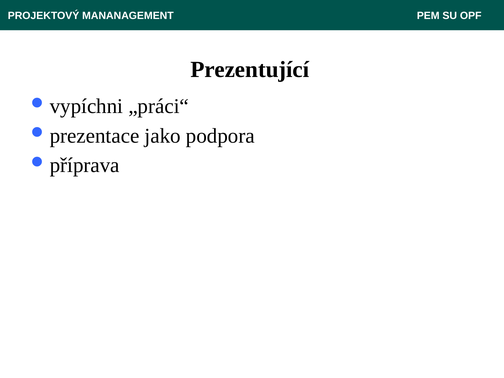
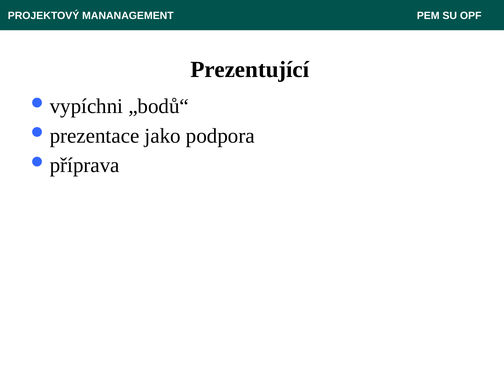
„práci“: „práci“ -> „bodů“
